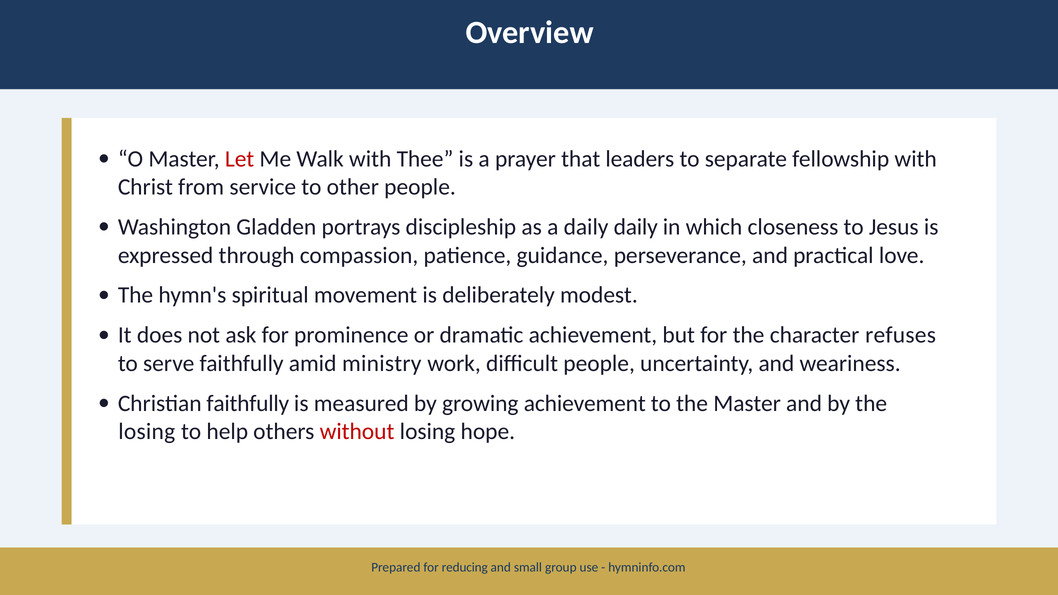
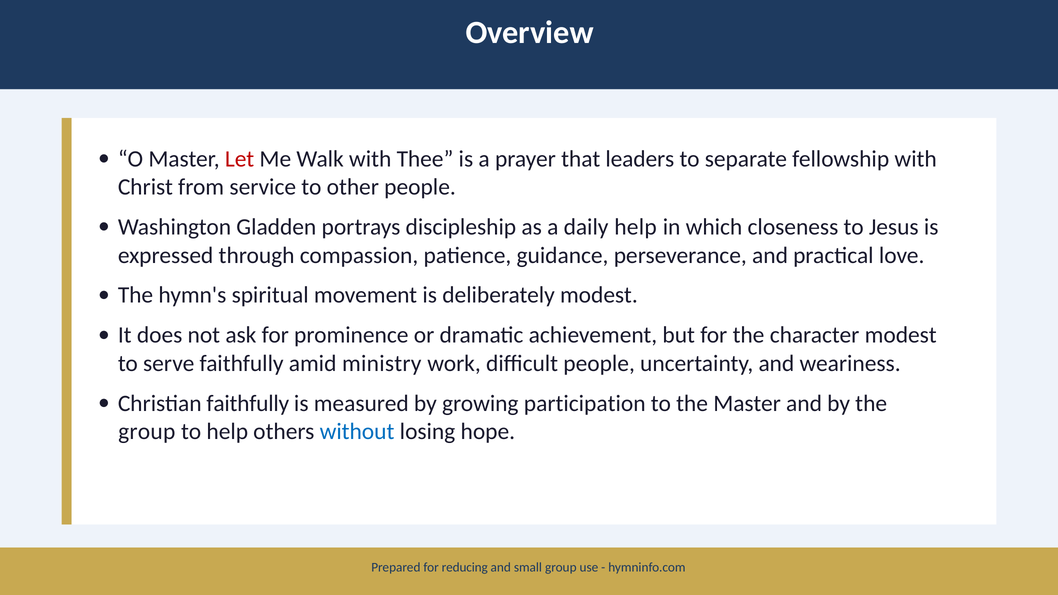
daily daily: daily -> help
character refuses: refuses -> modest
growing achievement: achievement -> participation
losing at (147, 432): losing -> group
without colour: red -> blue
